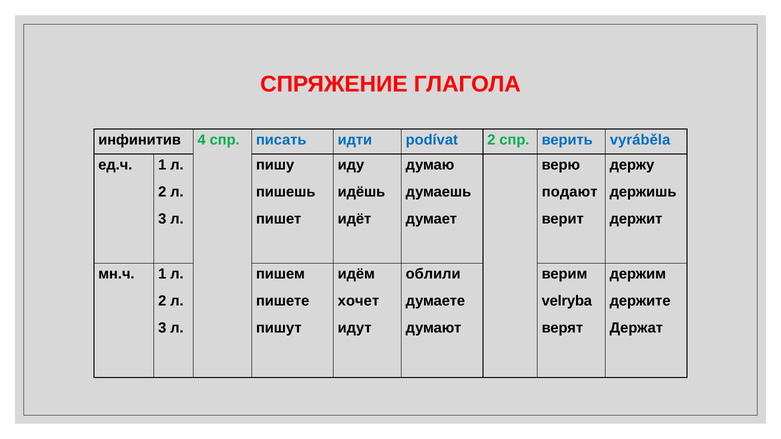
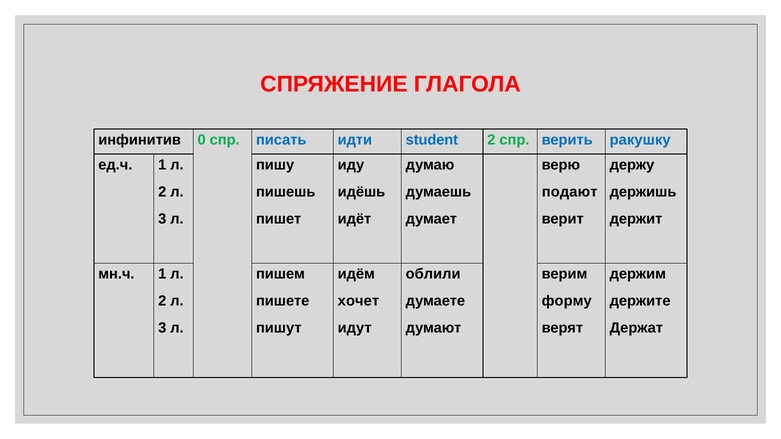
4: 4 -> 0
podívat: podívat -> student
vyráběla: vyráběla -> ракушку
velryba: velryba -> форму
